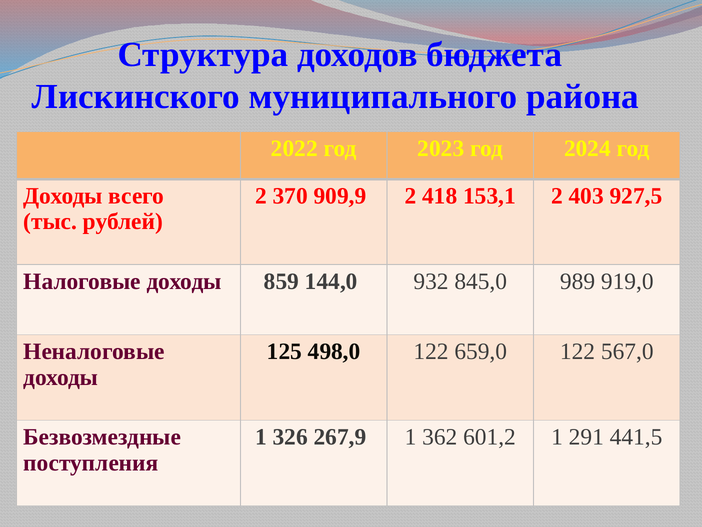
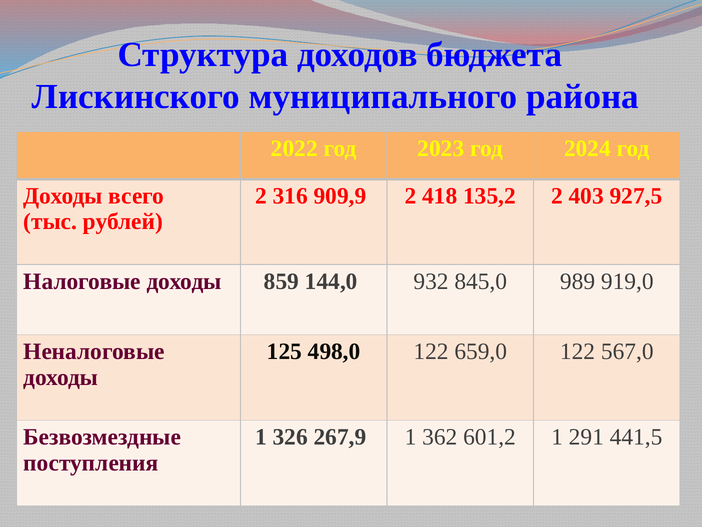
370: 370 -> 316
153,1: 153,1 -> 135,2
